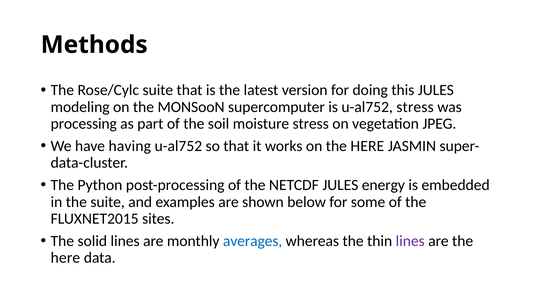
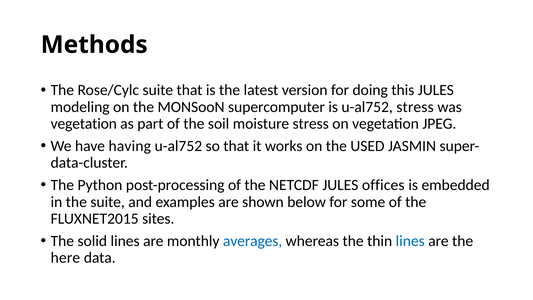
processing at (84, 124): processing -> vegetation
on the HERE: HERE -> USED
energy: energy -> offices
lines at (410, 241) colour: purple -> blue
